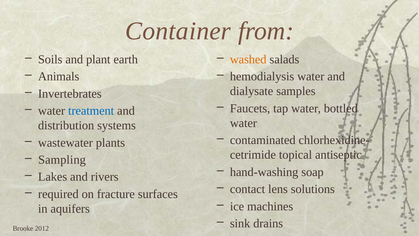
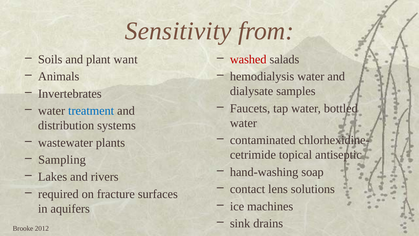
Container: Container -> Sensitivity
earth: earth -> want
washed colour: orange -> red
